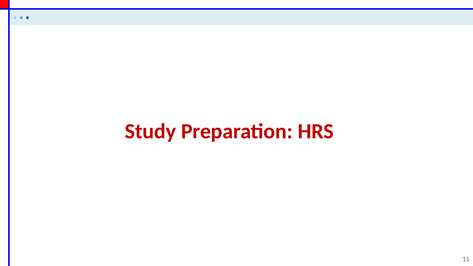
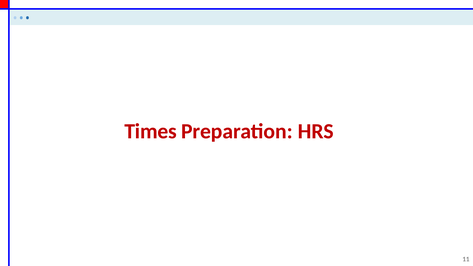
Study: Study -> Times
